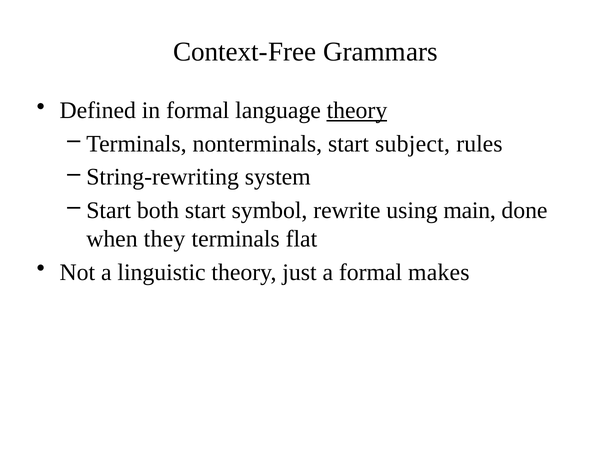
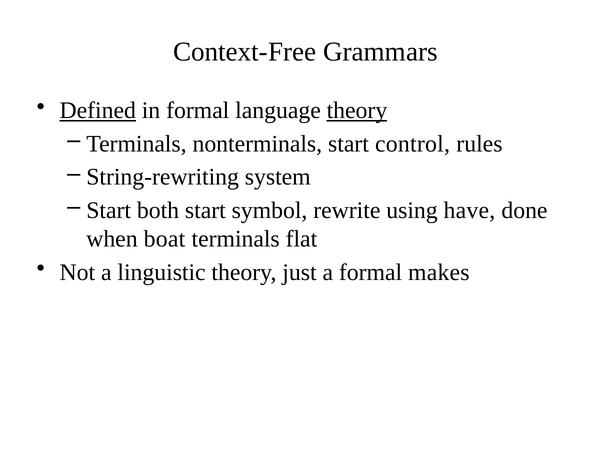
Defined underline: none -> present
subject: subject -> control
main: main -> have
they: they -> boat
